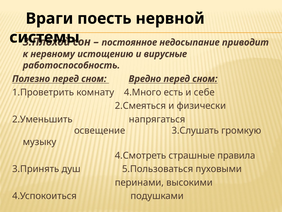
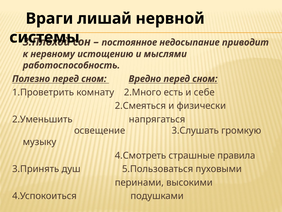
поесть: поесть -> лишай
вирусные: вирусные -> мыслями
4.Много: 4.Много -> 2.Много
